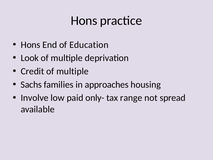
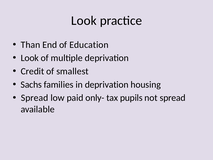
Hons at (84, 21): Hons -> Look
Hons at (31, 45): Hons -> Than
multiple at (73, 71): multiple -> smallest
in approaches: approaches -> deprivation
Involve at (35, 98): Involve -> Spread
range: range -> pupils
